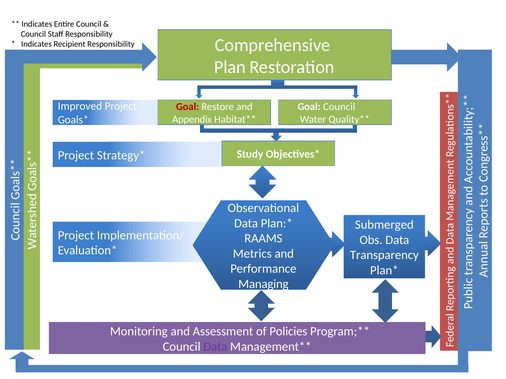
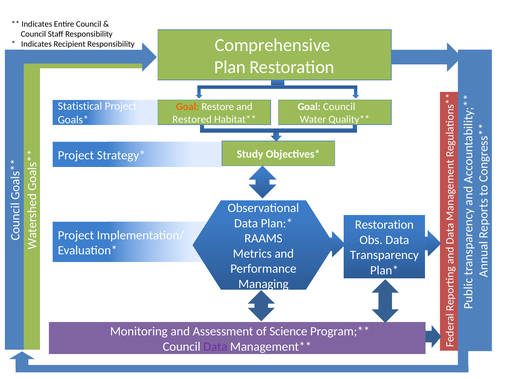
Improved: Improved -> Statistical
Goal at (188, 107) colour: red -> orange
Appendix: Appendix -> Restored
Submerged at (384, 225): Submerged -> Restoration
Policies: Policies -> Science
